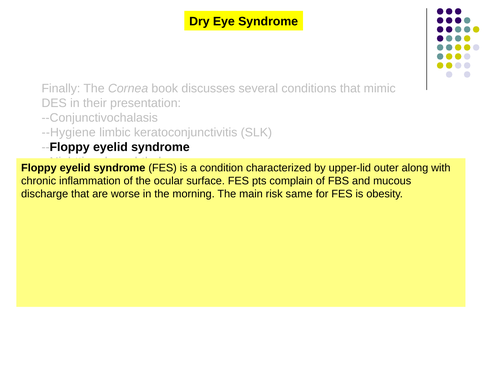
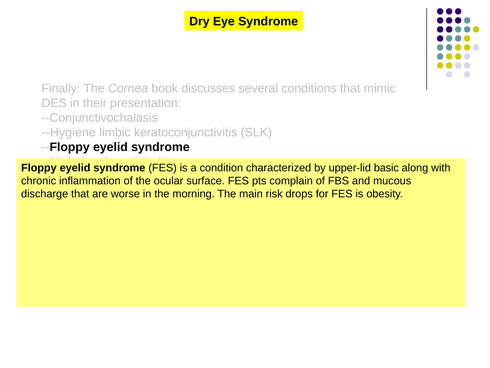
outer: outer -> basic
same: same -> drops
